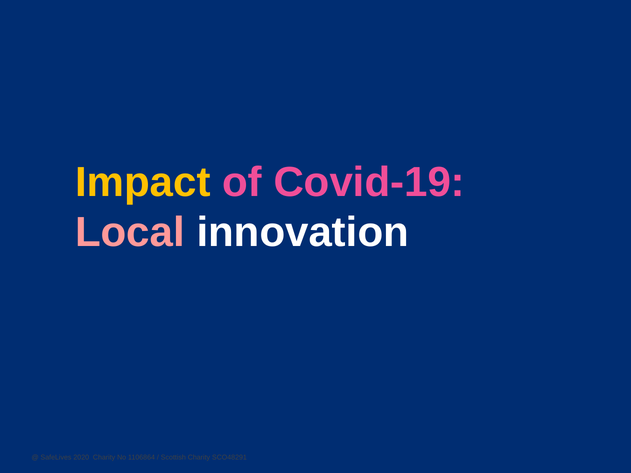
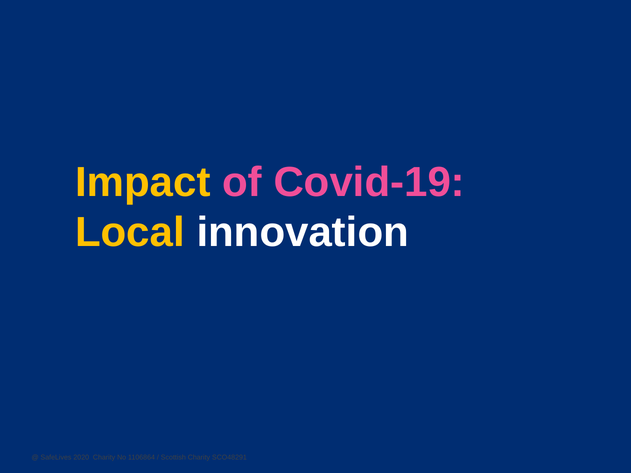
Local colour: pink -> yellow
